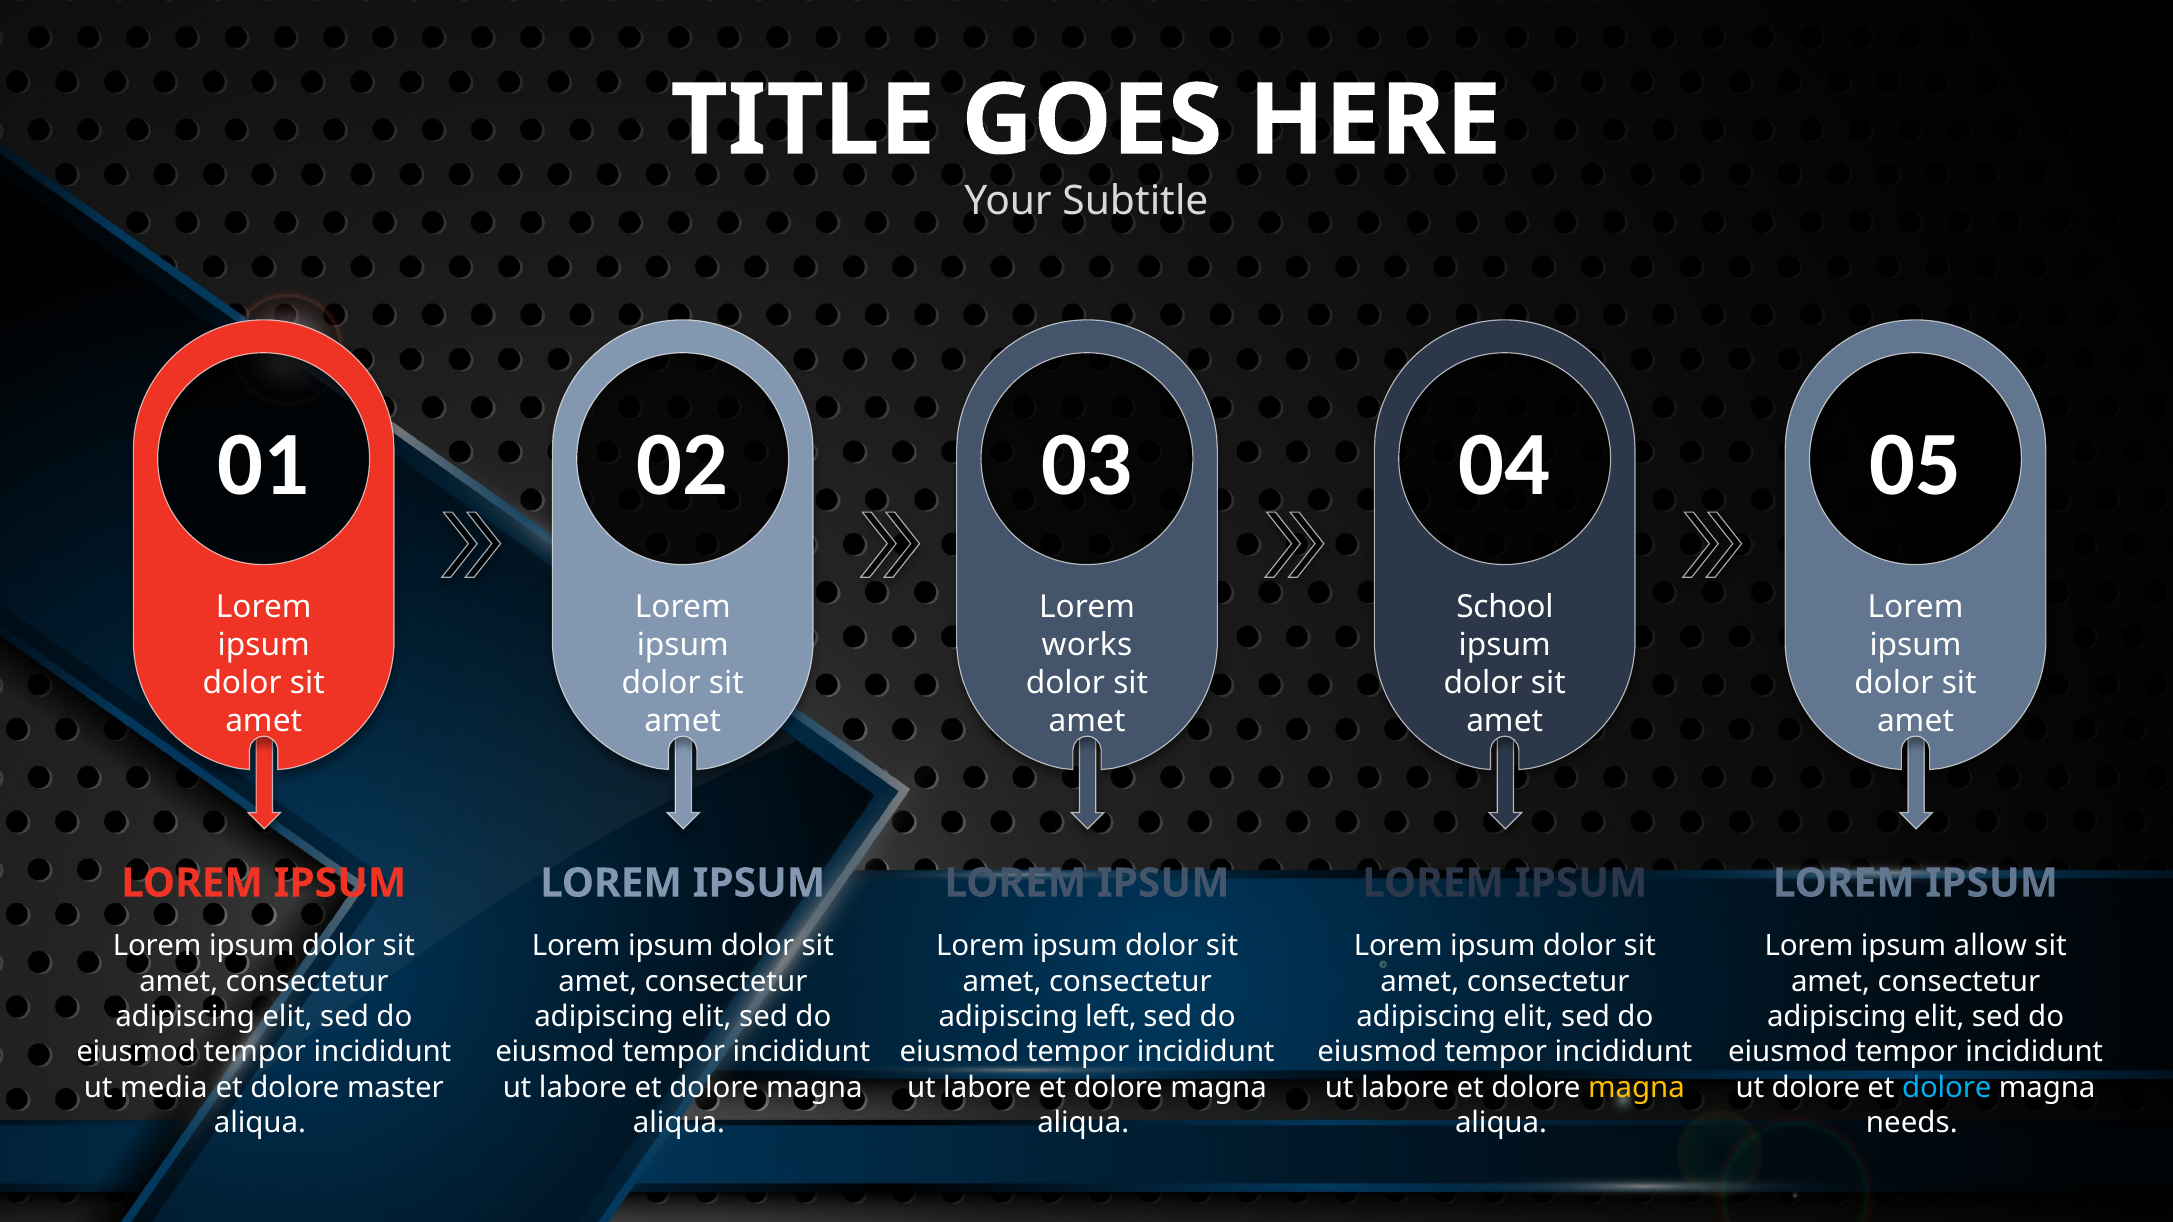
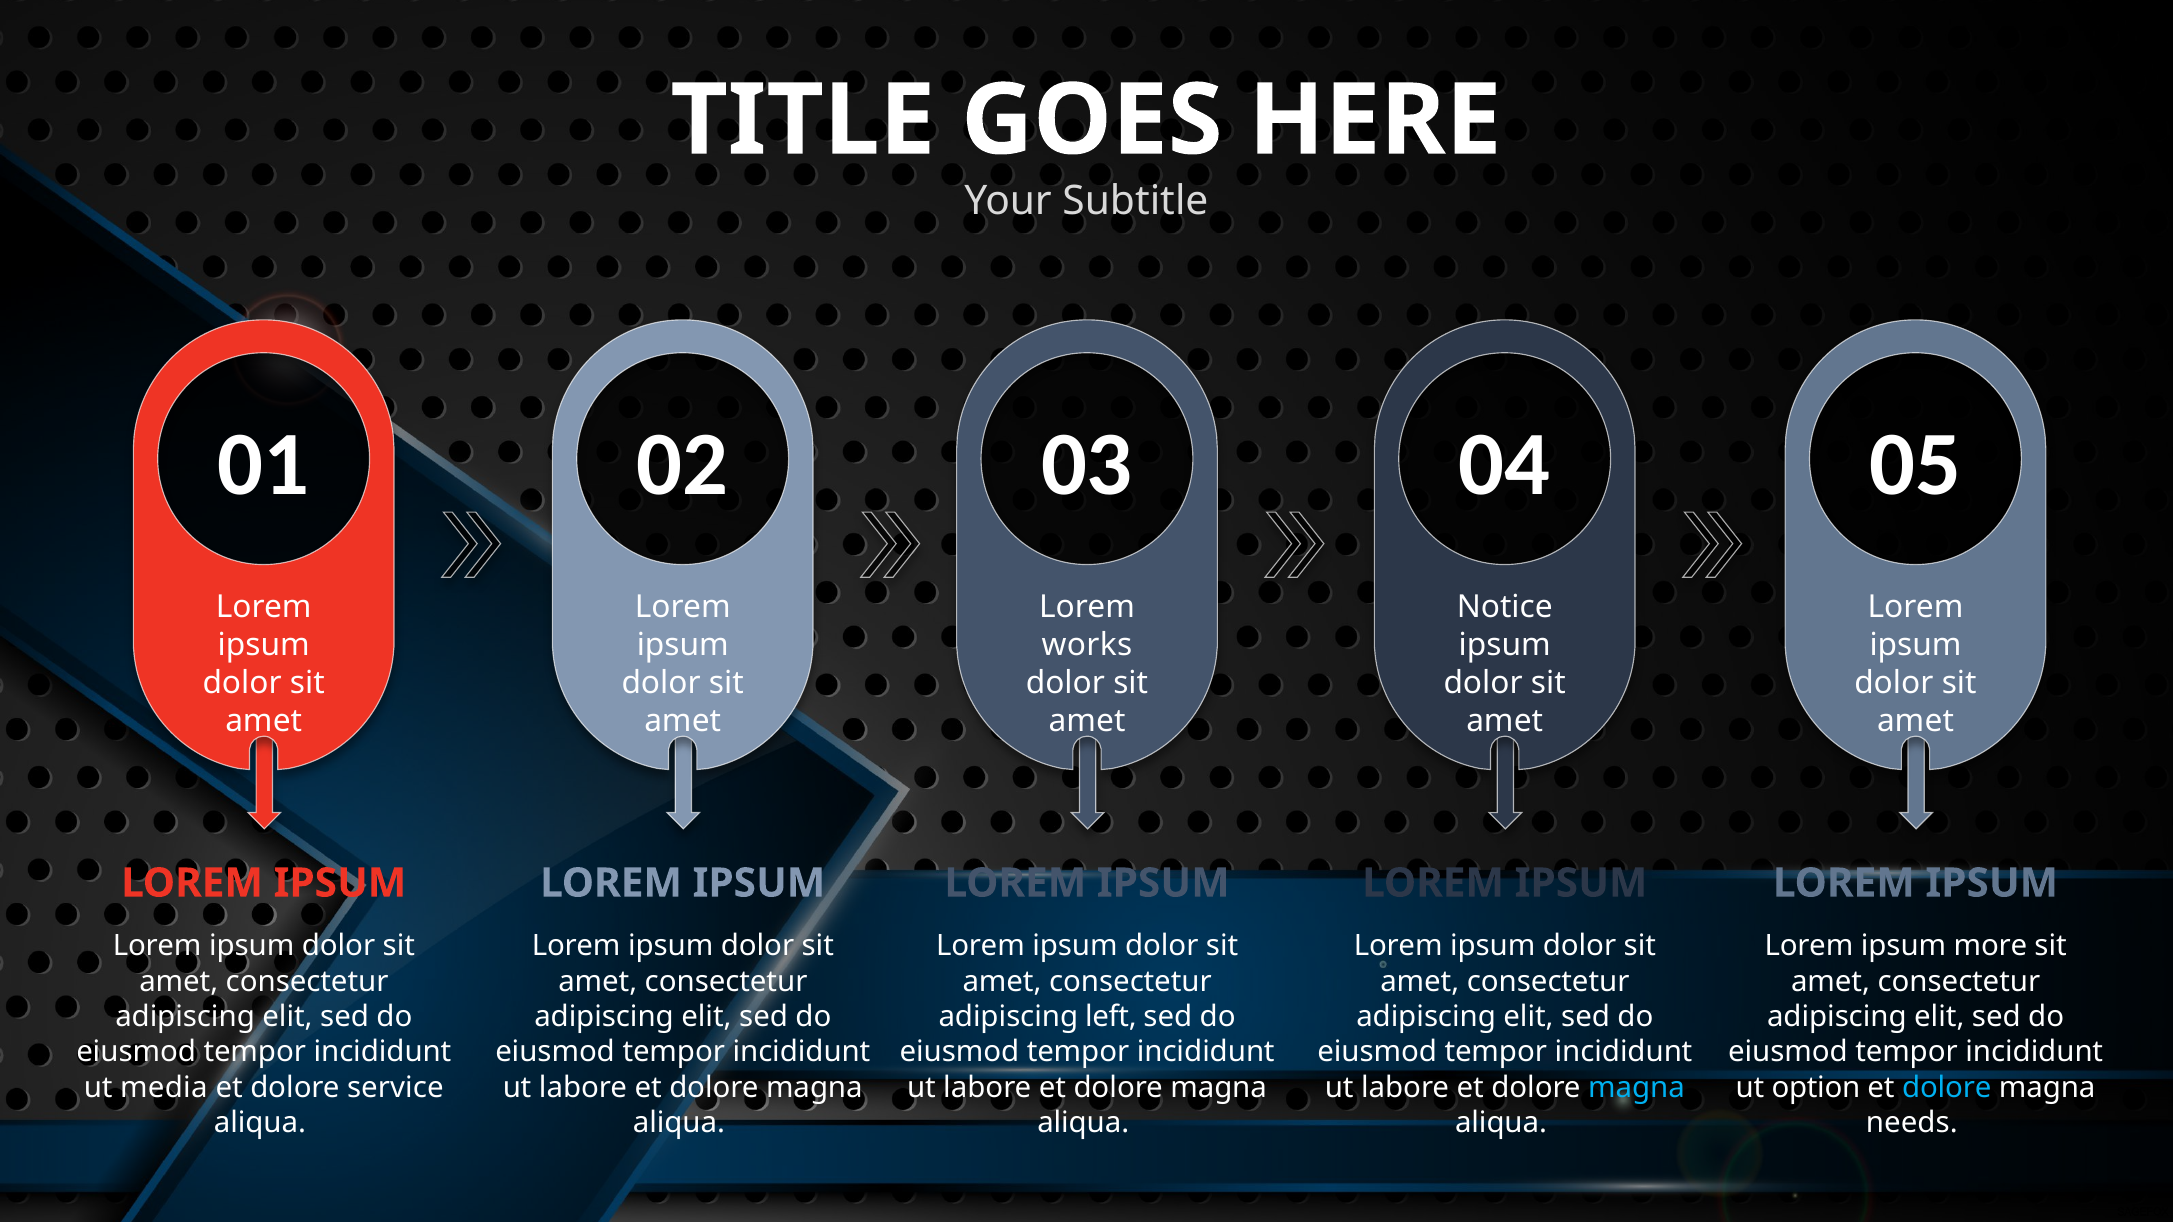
School: School -> Notice
allow: allow -> more
master: master -> service
magna at (1636, 1088) colour: yellow -> light blue
ut dolore: dolore -> option
